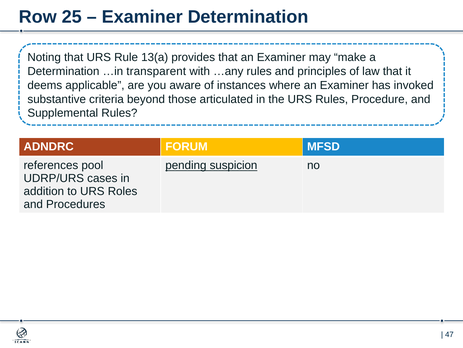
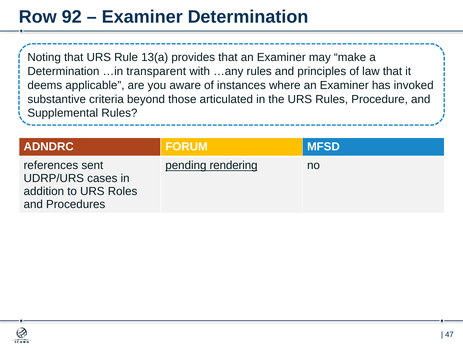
25: 25 -> 92
pool: pool -> sent
suspicion: suspicion -> rendering
